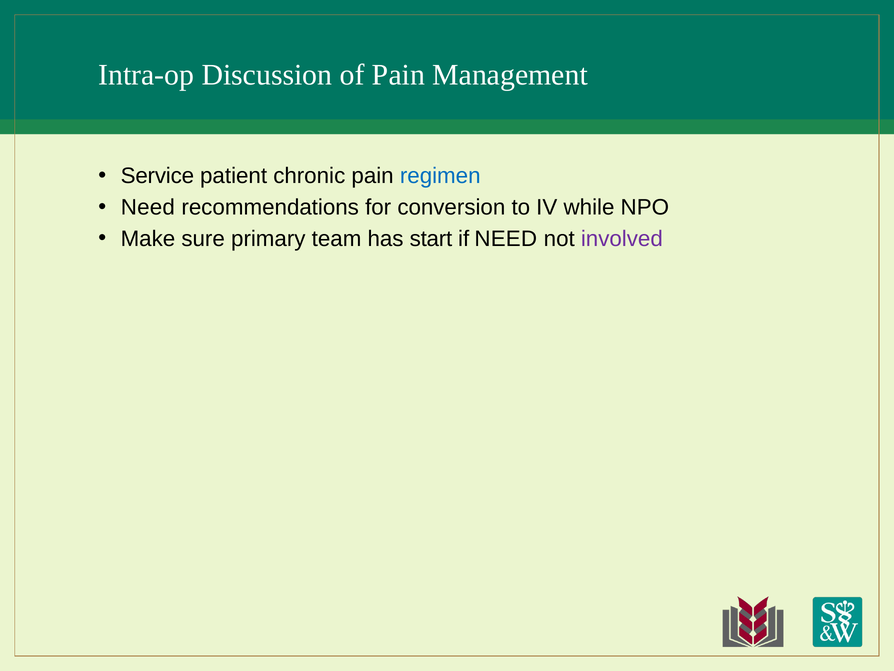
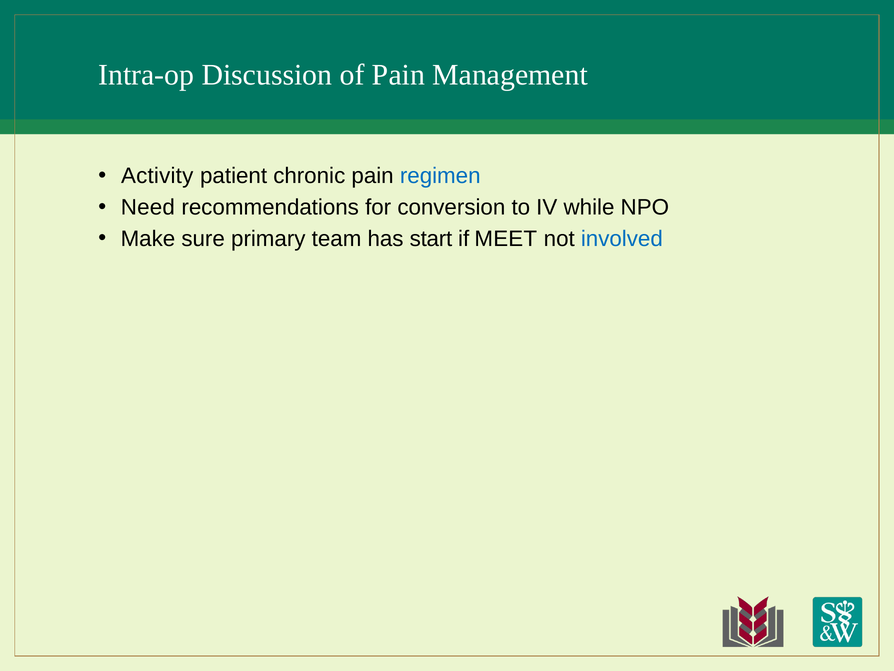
Service: Service -> Activity
if NEED: NEED -> MEET
involved colour: purple -> blue
